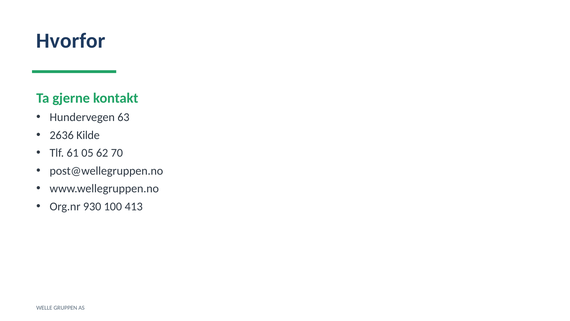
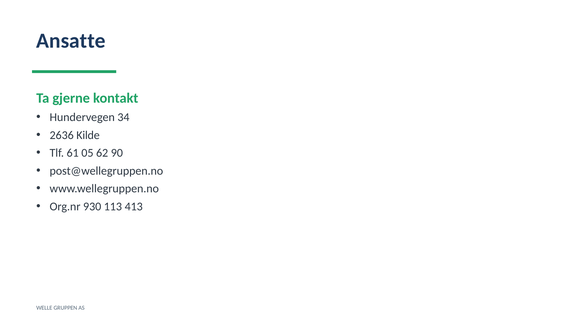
Hvorfor: Hvorfor -> Ansatte
63: 63 -> 34
70: 70 -> 90
100: 100 -> 113
